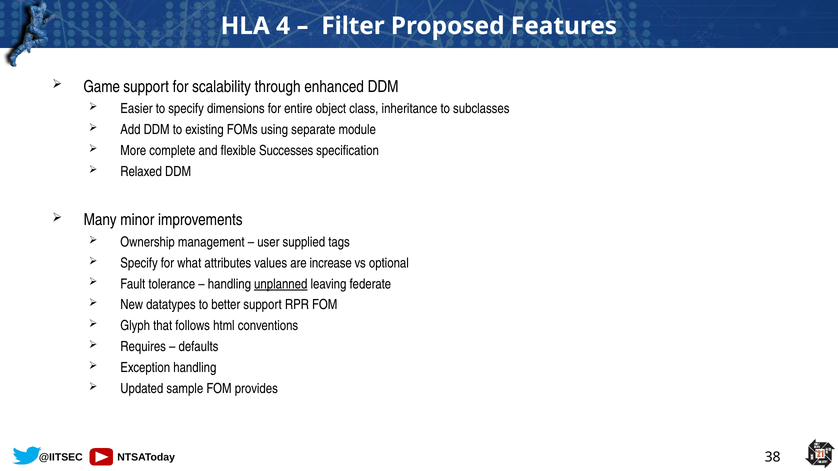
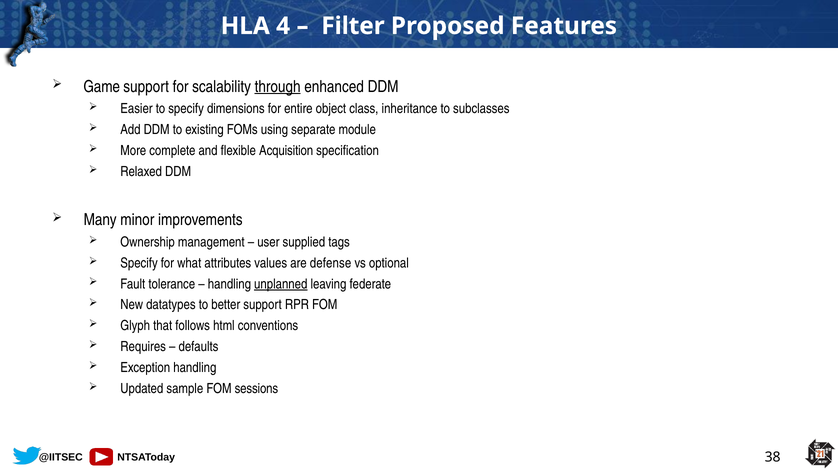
through underline: none -> present
Successes: Successes -> Acquisition
increase: increase -> defense
provides: provides -> sessions
